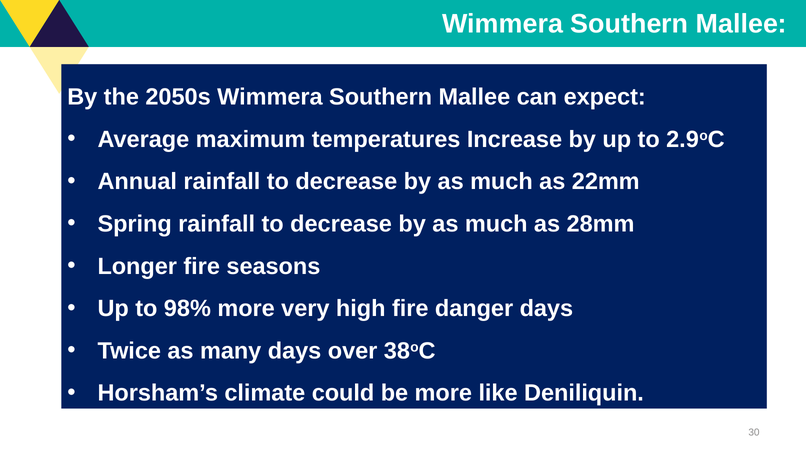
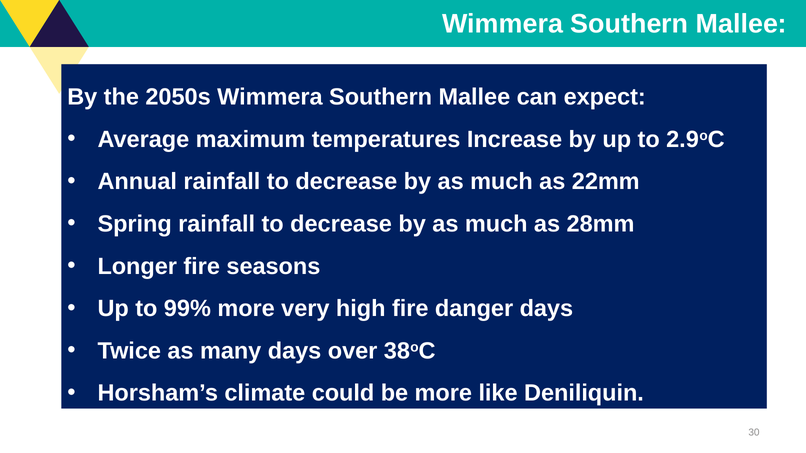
98%: 98% -> 99%
